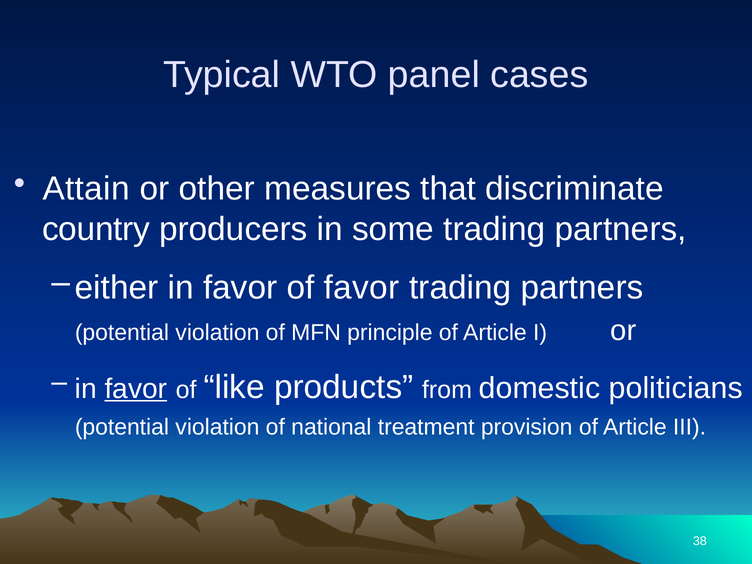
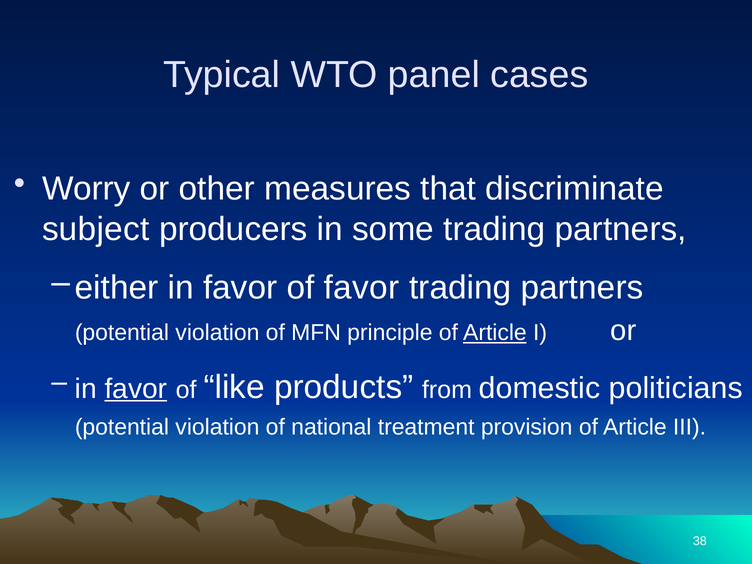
Attain: Attain -> Worry
country: country -> subject
Article at (495, 333) underline: none -> present
